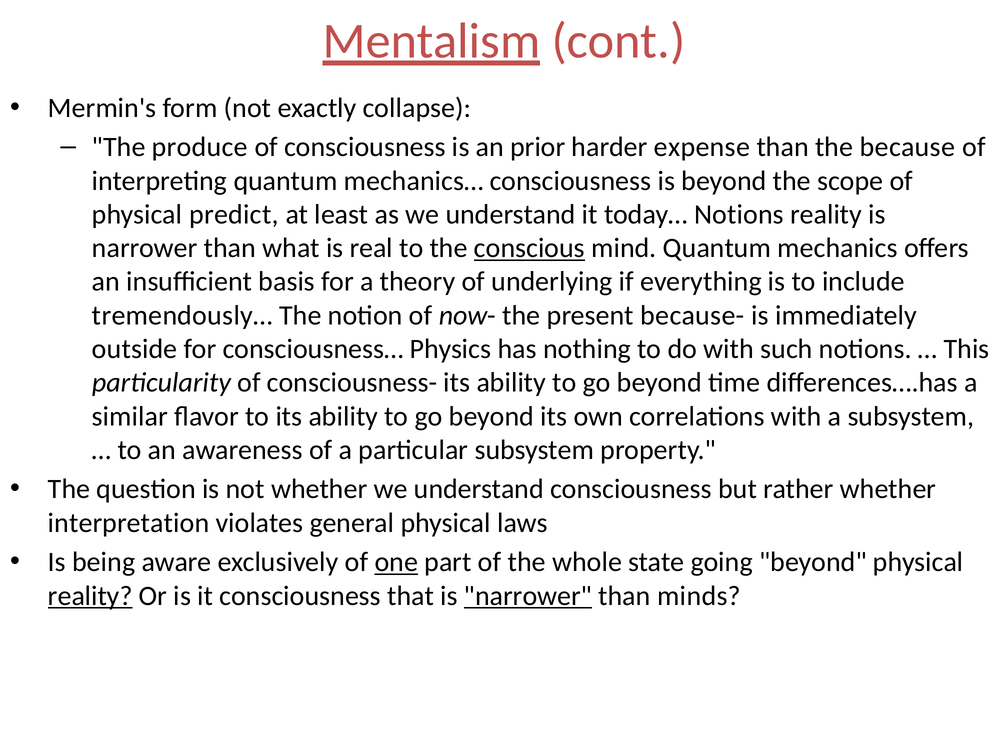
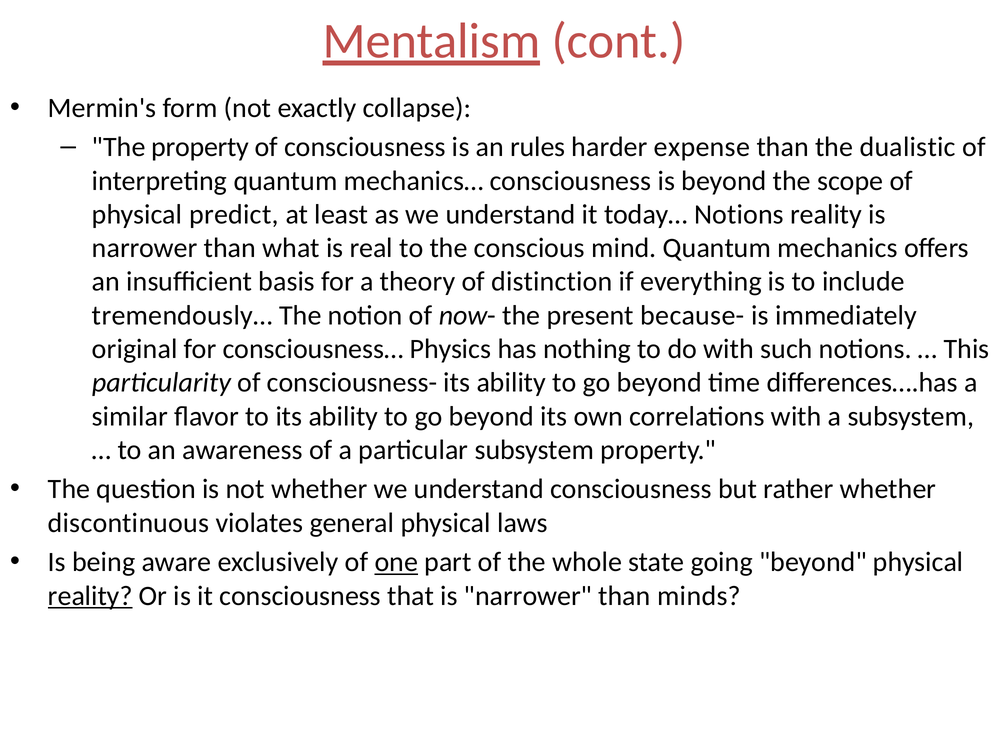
The produce: produce -> property
prior: prior -> rules
because: because -> dualistic
conscious underline: present -> none
underlying: underlying -> distinction
outside: outside -> original
interpretation: interpretation -> discontinuous
narrower at (528, 596) underline: present -> none
